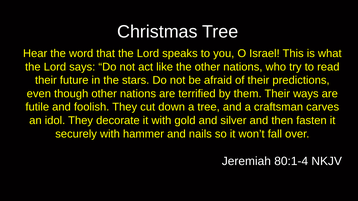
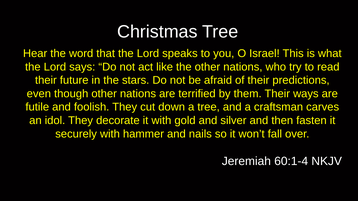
80:1-4: 80:1-4 -> 60:1-4
